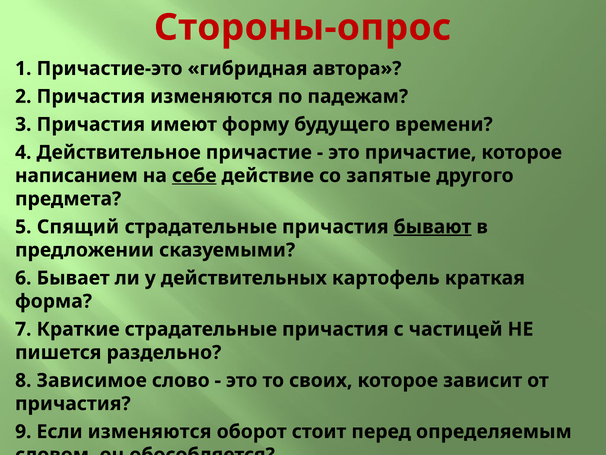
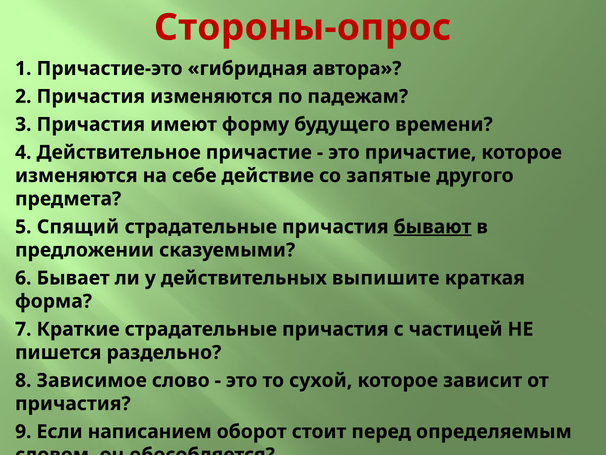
написанием at (76, 175): написанием -> изменяются
себе underline: present -> none
картофель: картофель -> выпишите
своих: своих -> сухой
Если изменяются: изменяются -> написанием
